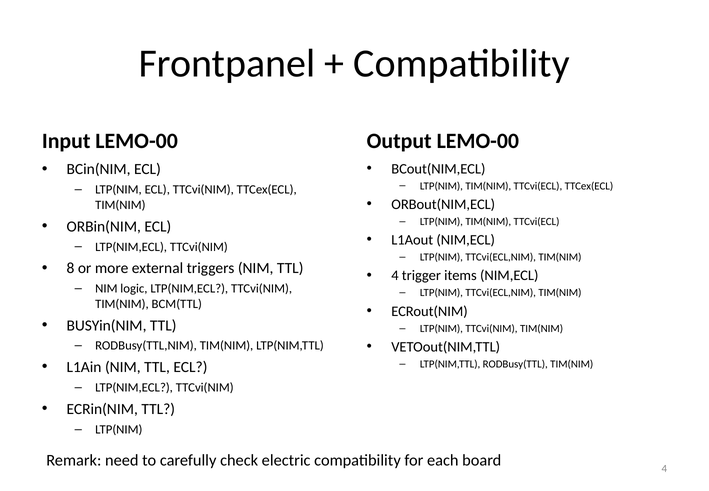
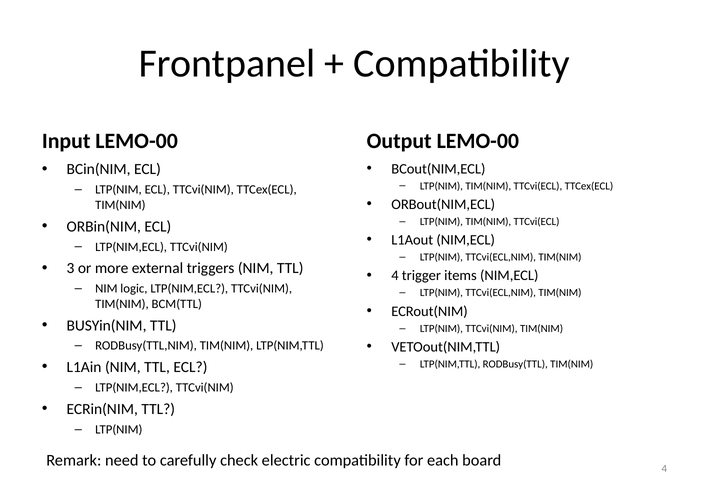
8: 8 -> 3
